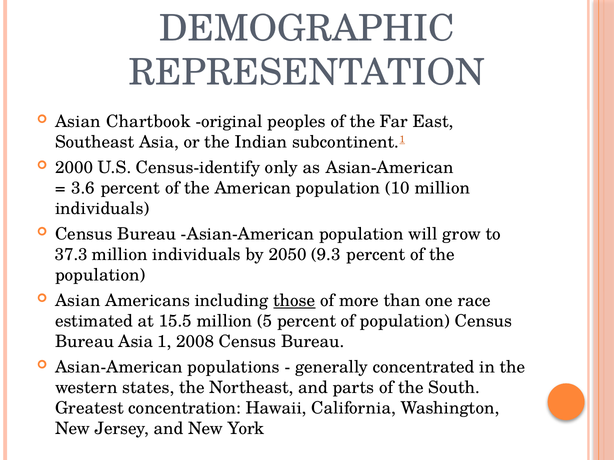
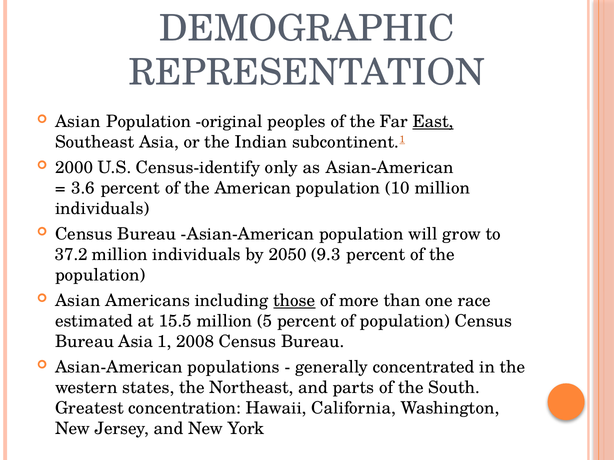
Asian Chartbook: Chartbook -> Population
East underline: none -> present
37.3: 37.3 -> 37.2
